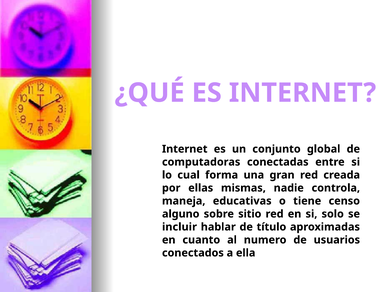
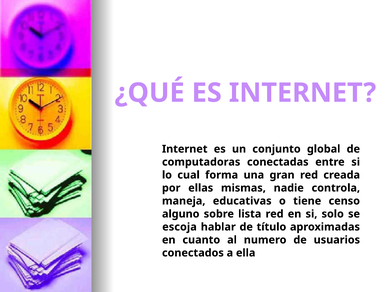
sitio: sitio -> lista
incluir: incluir -> escoja
